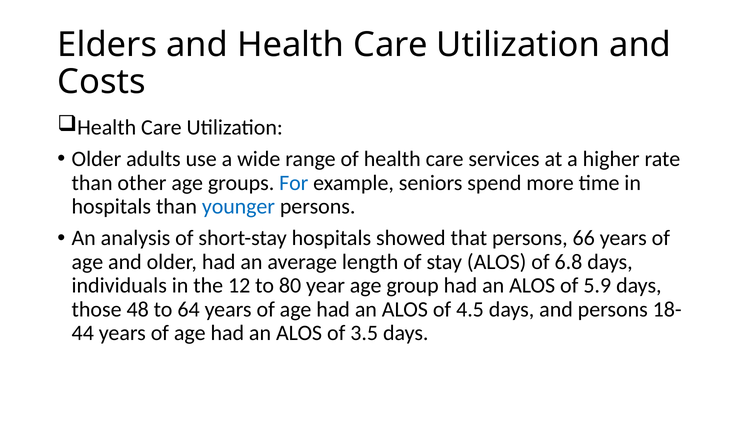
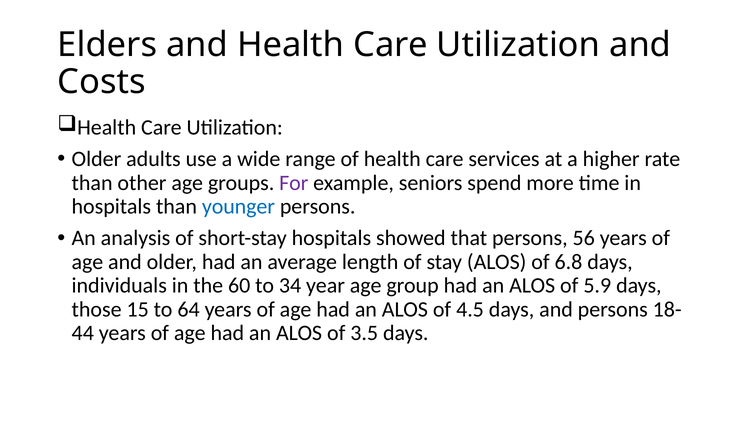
For colour: blue -> purple
66: 66 -> 56
12: 12 -> 60
80: 80 -> 34
48: 48 -> 15
